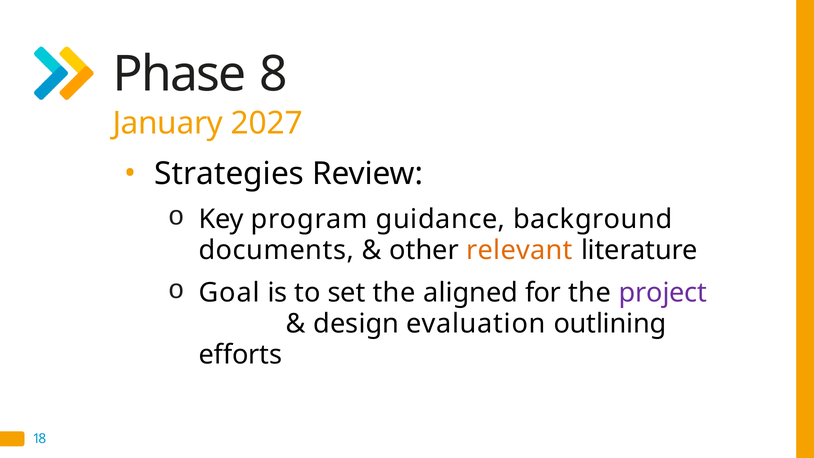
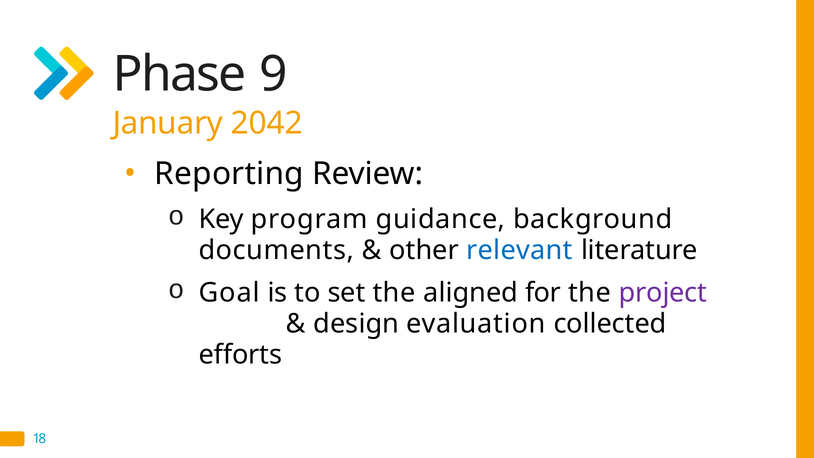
8: 8 -> 9
2027: 2027 -> 2042
Strategies: Strategies -> Reporting
relevant colour: orange -> blue
outlining: outlining -> collected
